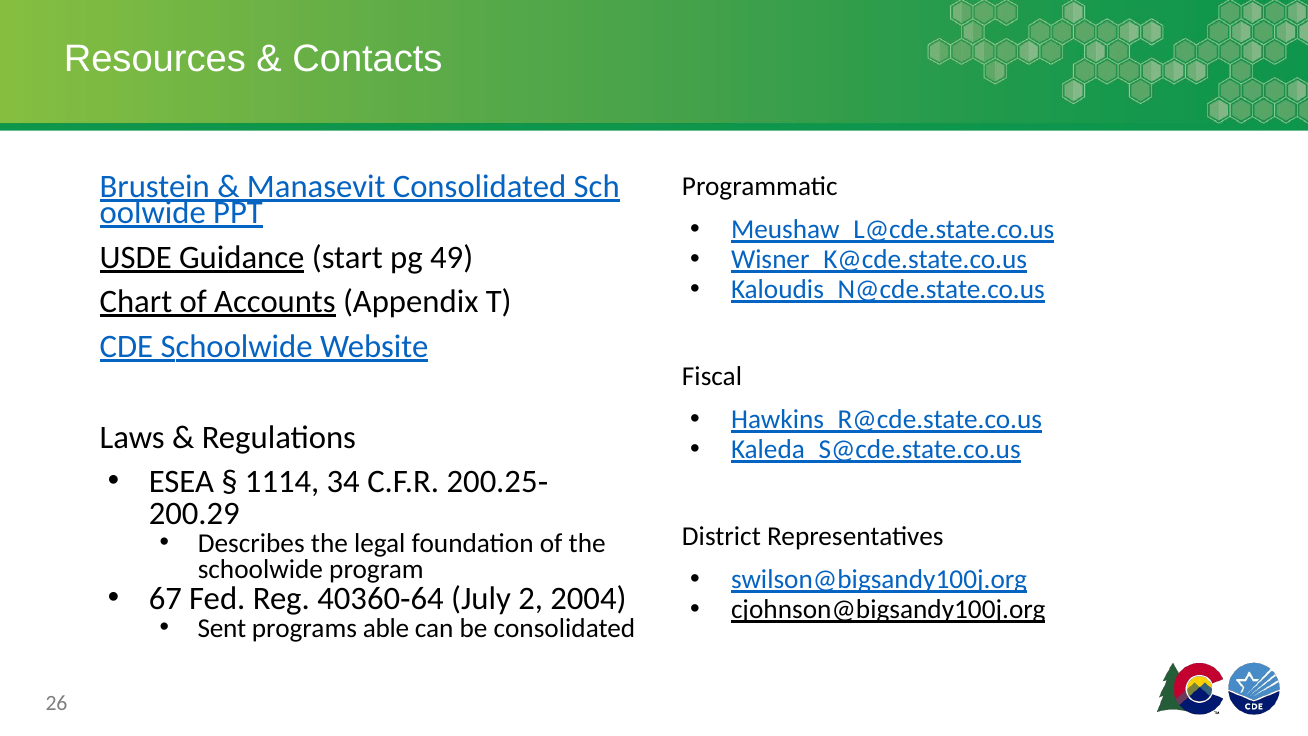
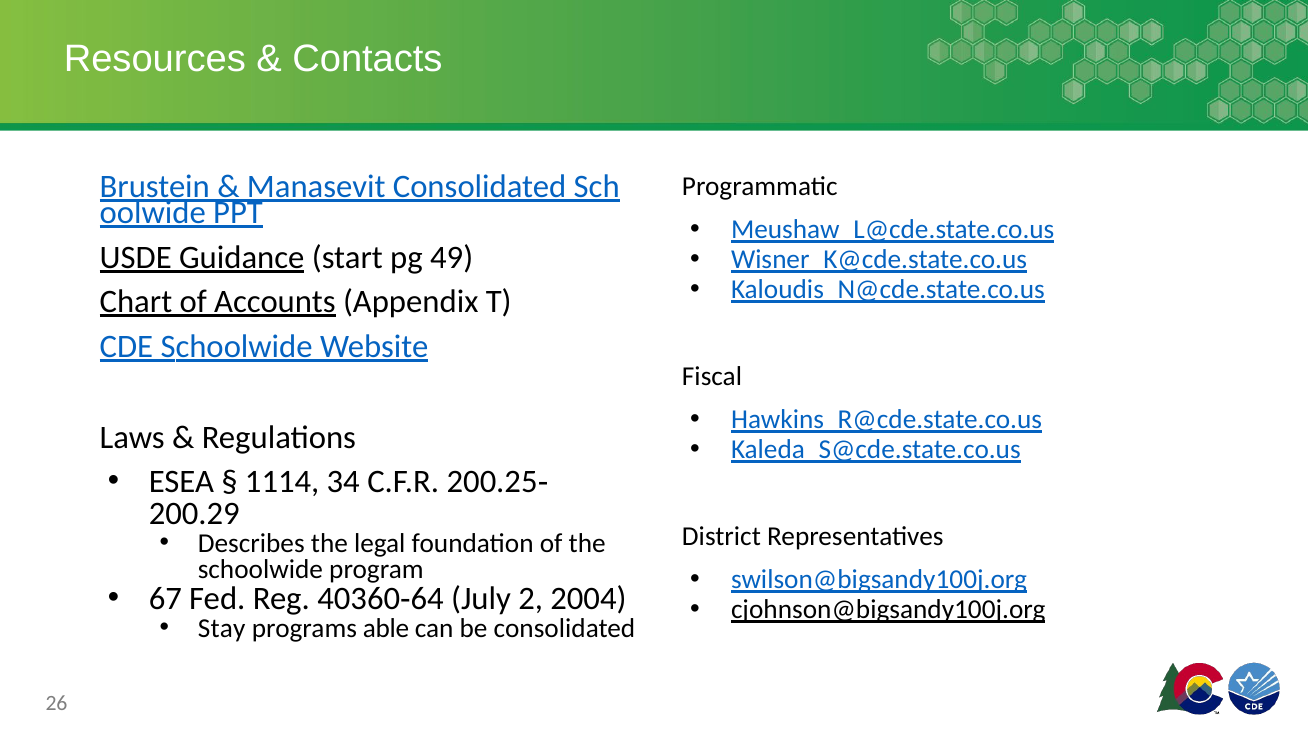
Sent: Sent -> Stay
